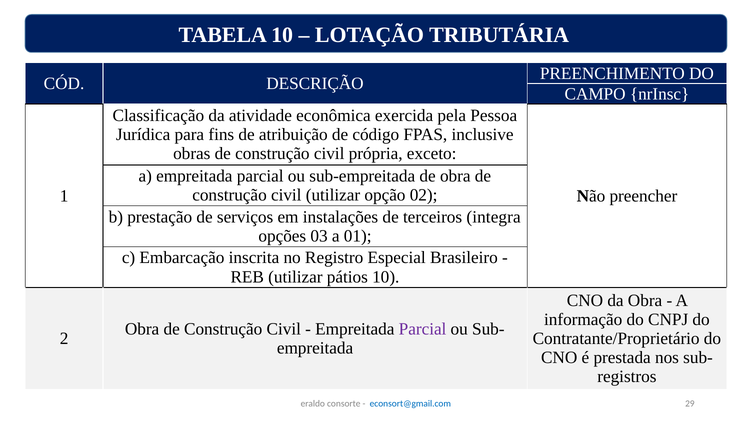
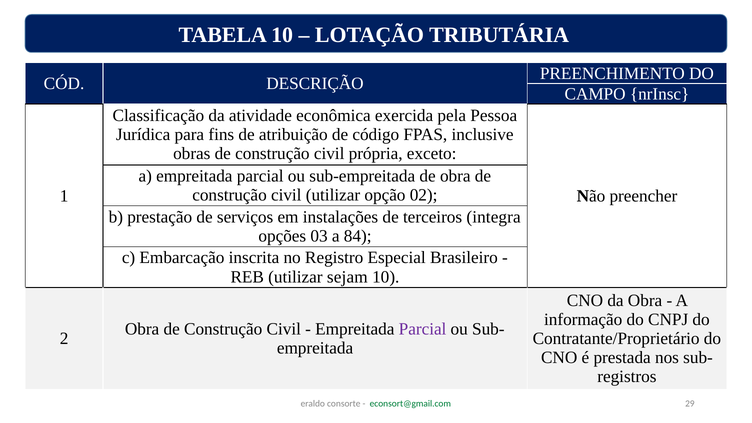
01: 01 -> 84
pátios: pátios -> sejam
econsort@gmail.com colour: blue -> green
